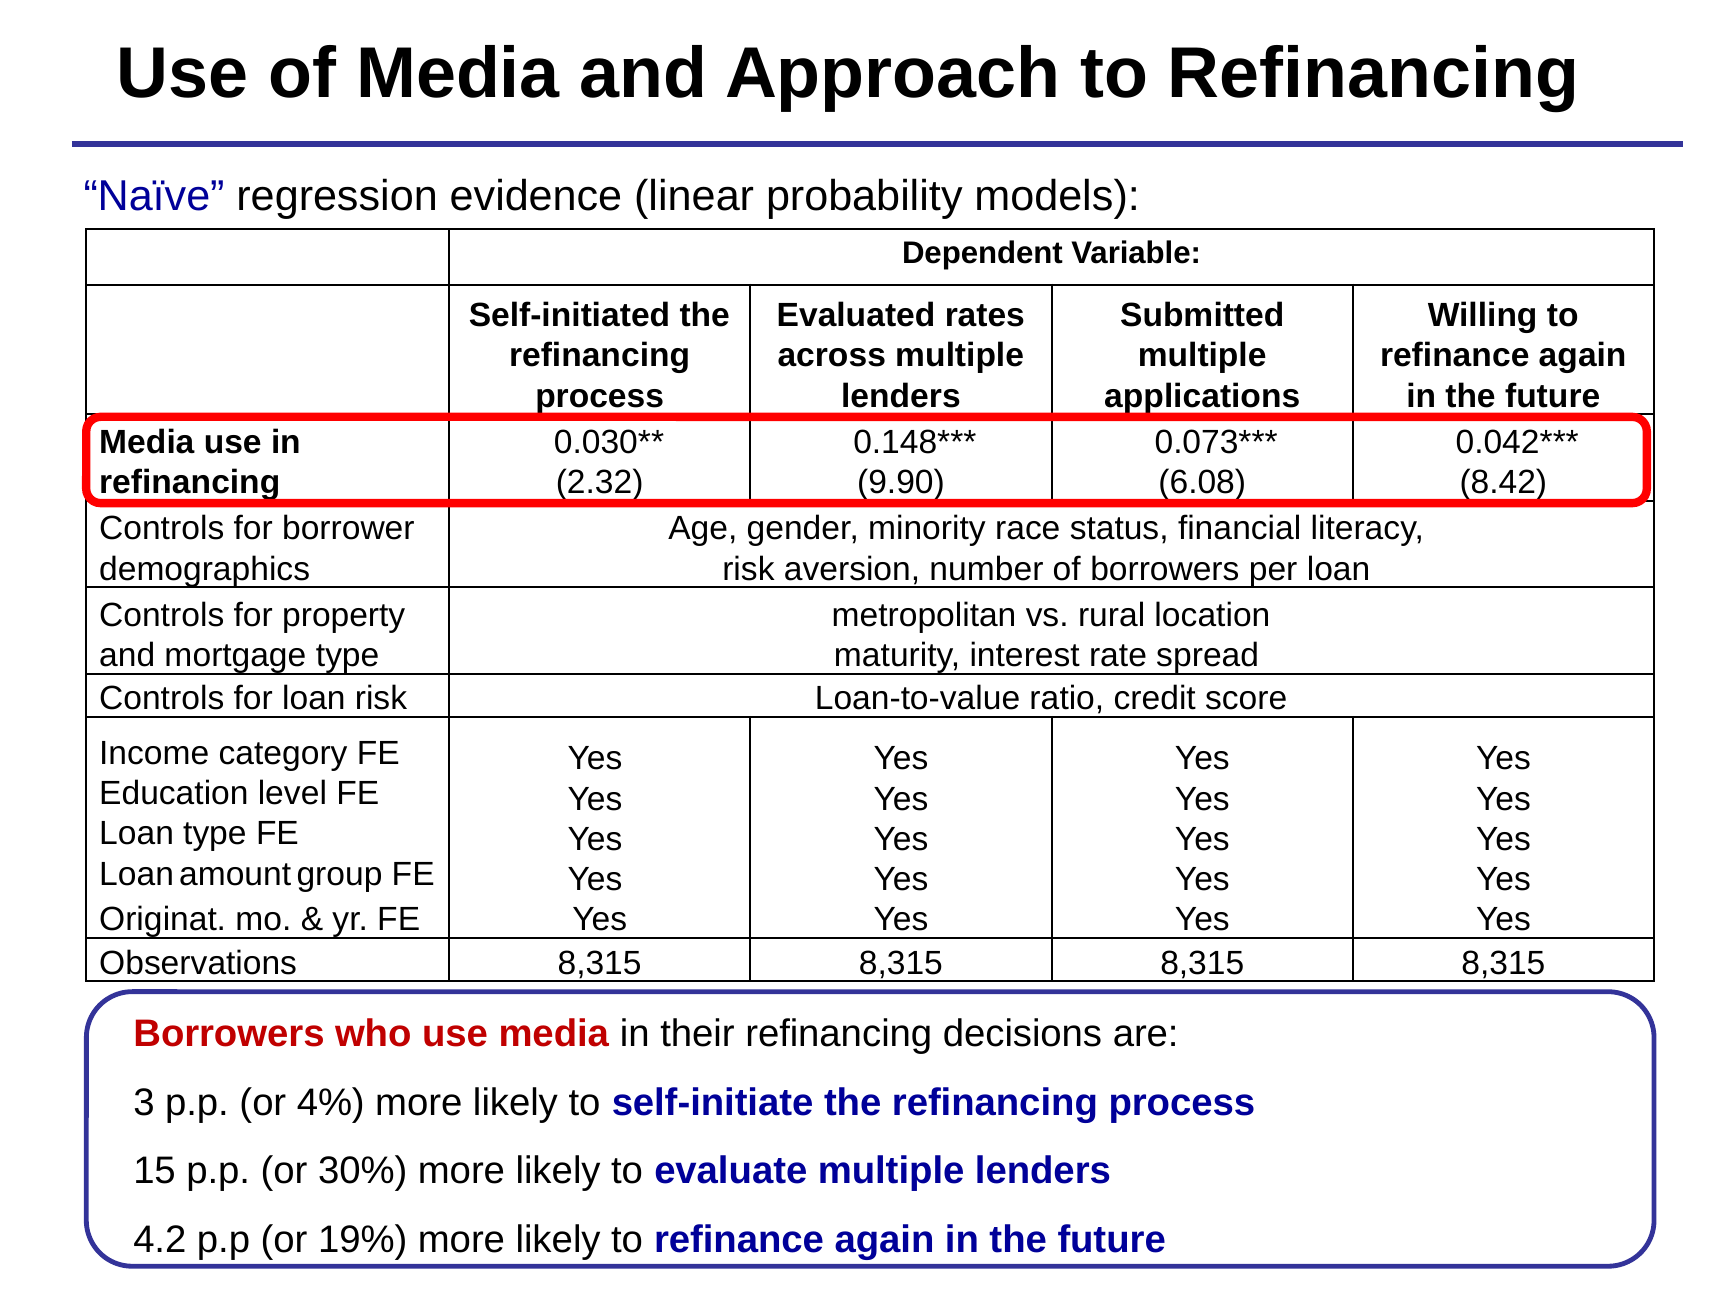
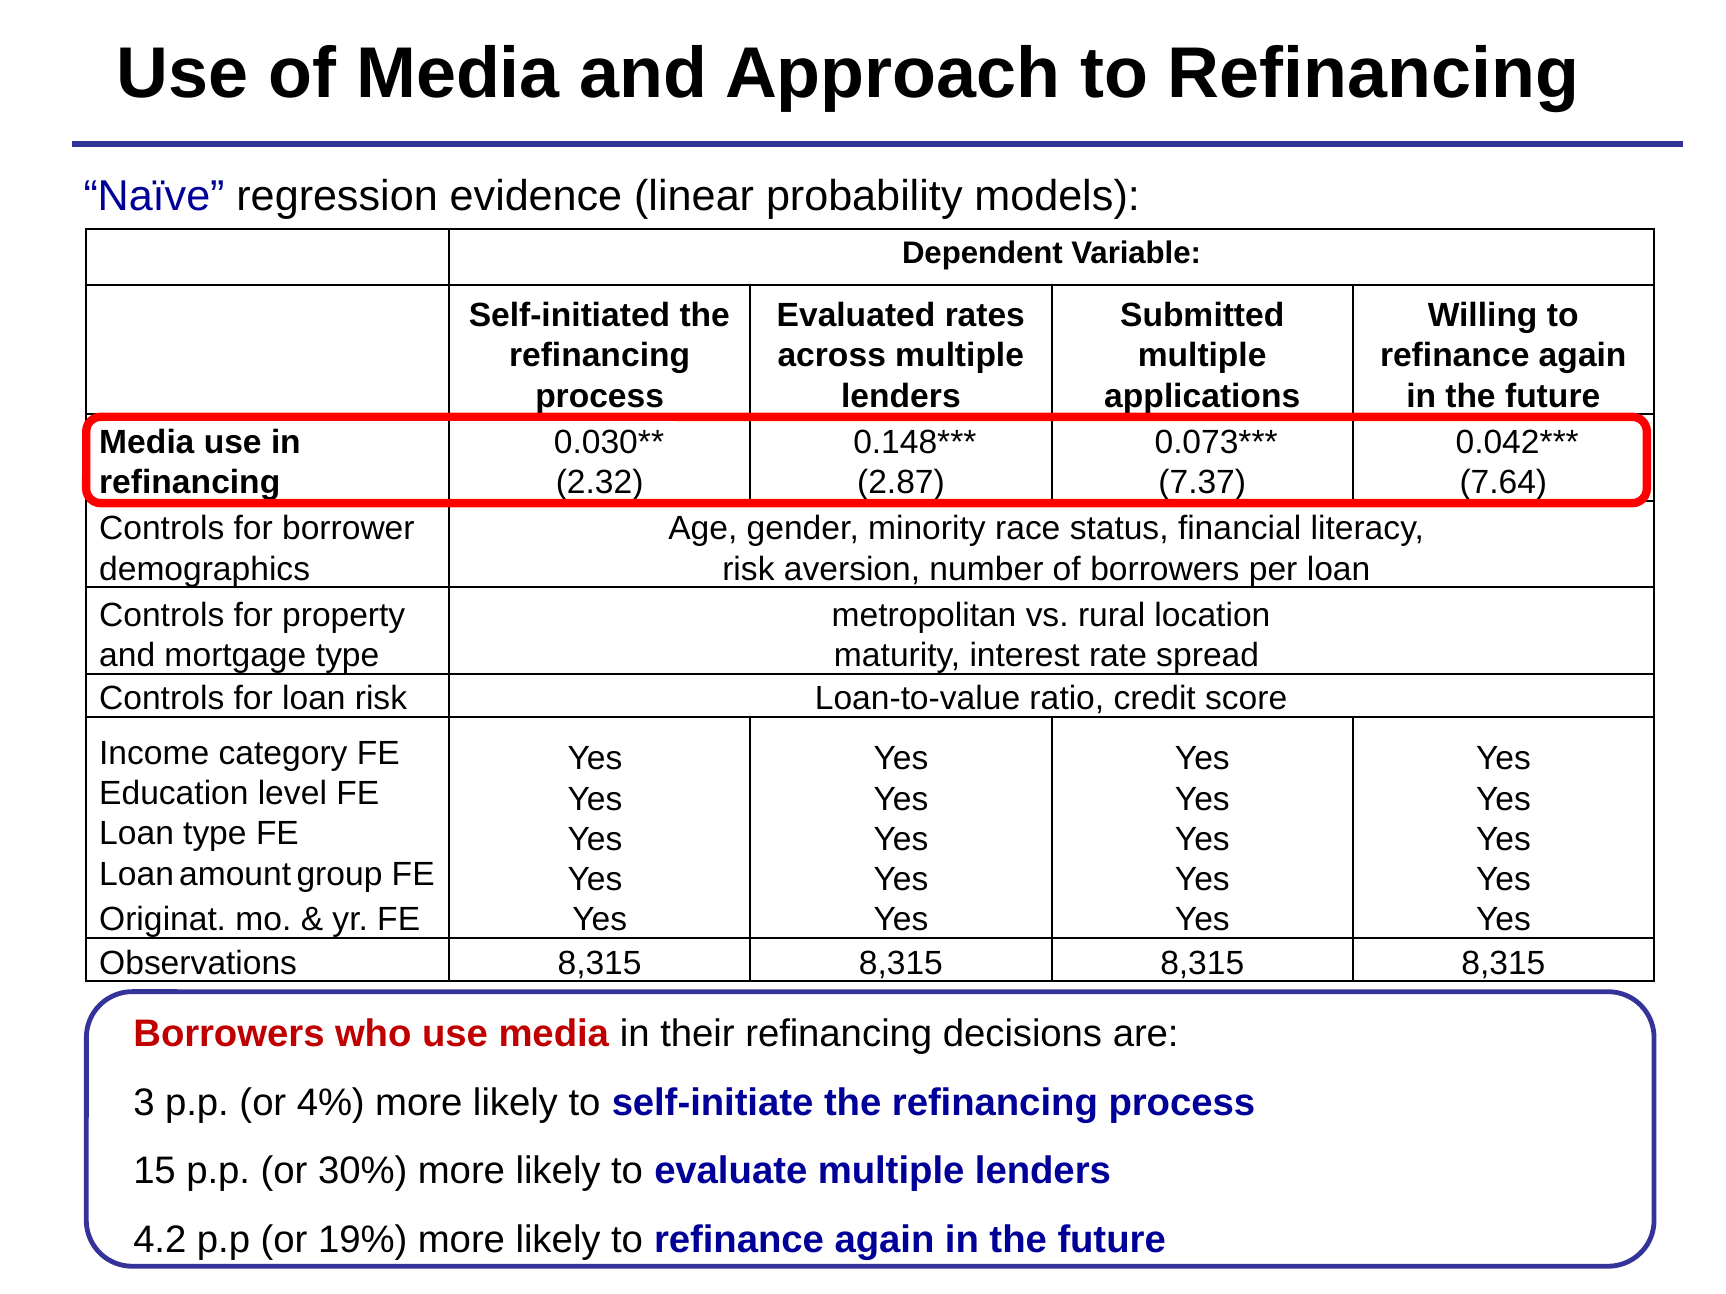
9.90: 9.90 -> 2.87
6.08: 6.08 -> 7.37
8.42: 8.42 -> 7.64
